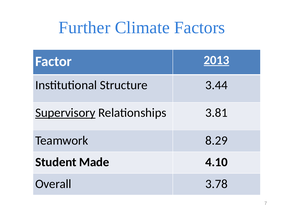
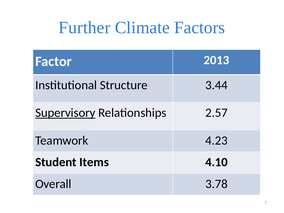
2013 underline: present -> none
3.81: 3.81 -> 2.57
8.29: 8.29 -> 4.23
Made: Made -> Items
